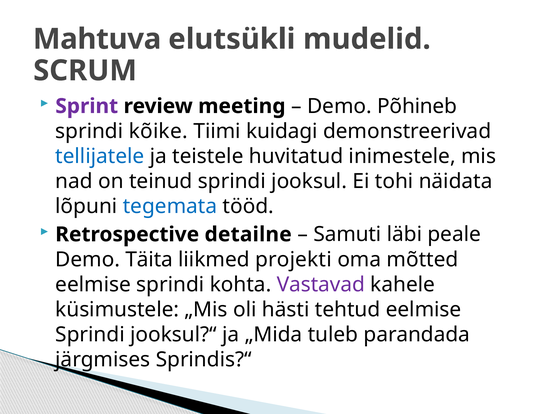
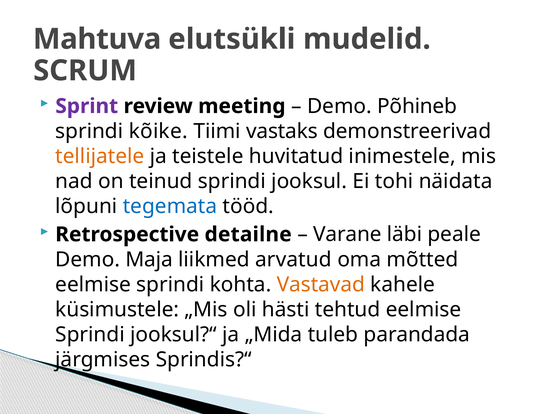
kuidagi: kuidagi -> vastaks
tellijatele colour: blue -> orange
Samuti: Samuti -> Varane
Täita: Täita -> Maja
projekti: projekti -> arvatud
Vastavad colour: purple -> orange
